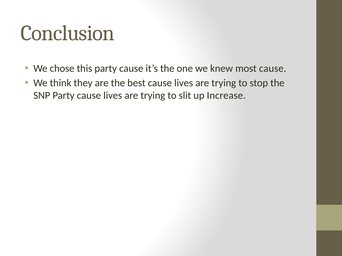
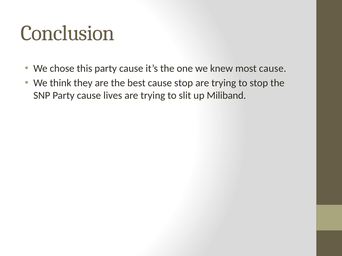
best cause lives: lives -> stop
Increase: Increase -> Miliband
